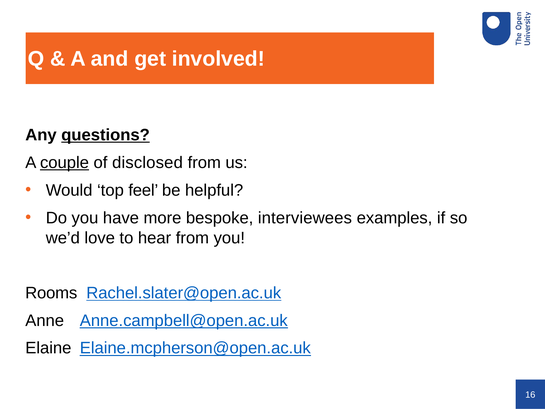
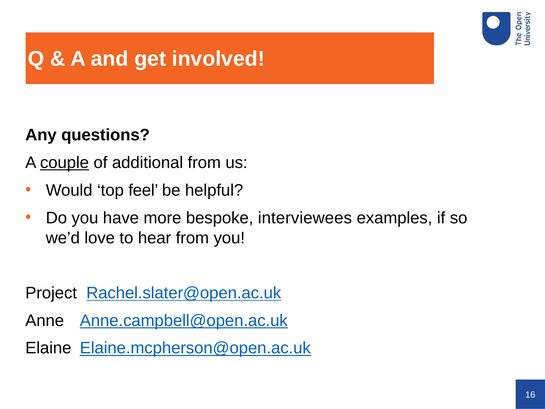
questions underline: present -> none
disclosed: disclosed -> additional
Rooms: Rooms -> Project
